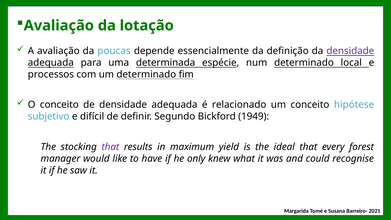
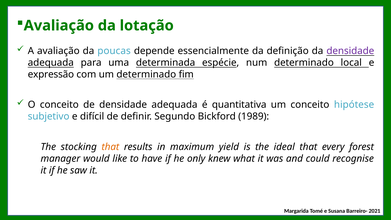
processos: processos -> expressão
relacionado: relacionado -> quantitativa
1949: 1949 -> 1989
that at (110, 147) colour: purple -> orange
